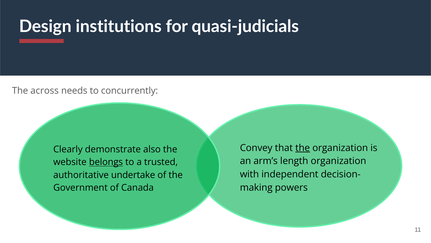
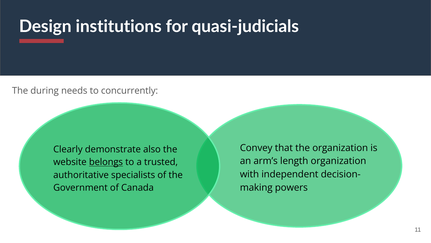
across: across -> during
the at (303, 148) underline: present -> none
undertake: undertake -> specialists
